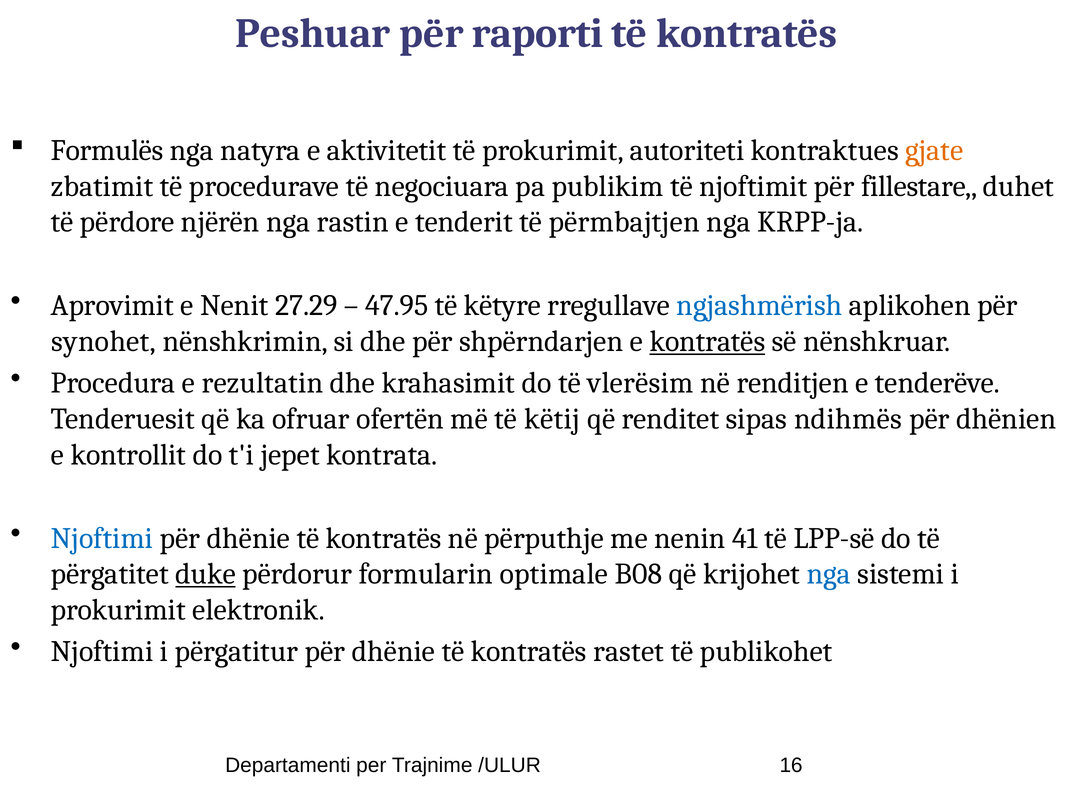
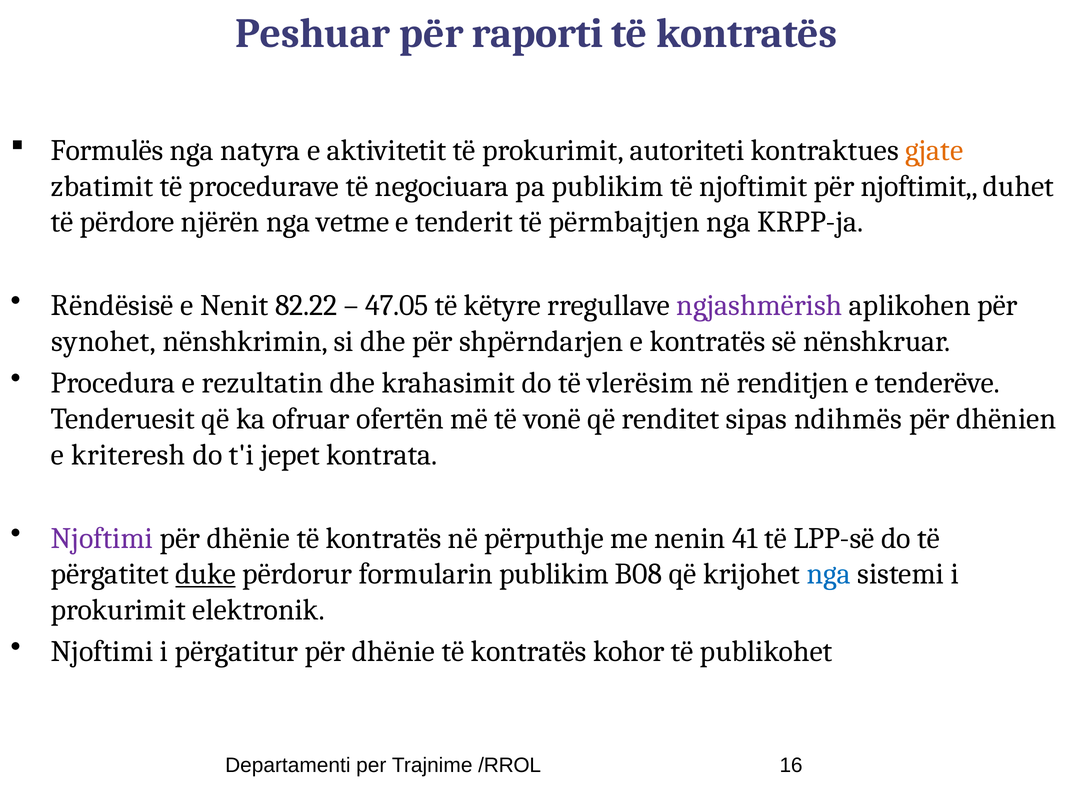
për fillestare: fillestare -> njoftimit
rastin: rastin -> vetme
Aprovimit: Aprovimit -> Rëndësisë
27.29: 27.29 -> 82.22
47.95: 47.95 -> 47.05
ngjashmërish colour: blue -> purple
kontratës at (707, 341) underline: present -> none
këtij: këtij -> vonë
kontrollit: kontrollit -> kriteresh
Njoftimi at (102, 538) colour: blue -> purple
formularin optimale: optimale -> publikim
rastet: rastet -> kohor
/ULUR: /ULUR -> /RROL
